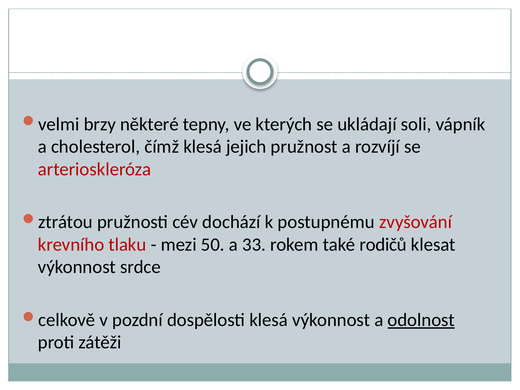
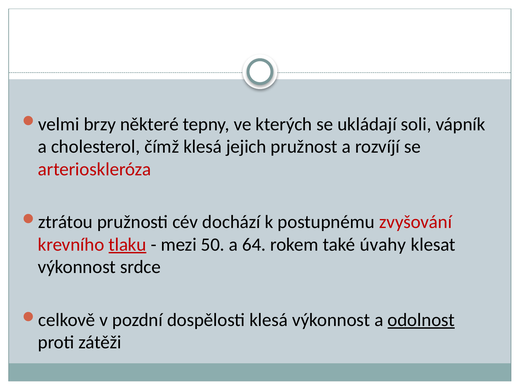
tlaku underline: none -> present
33: 33 -> 64
rodičů: rodičů -> úvahy
